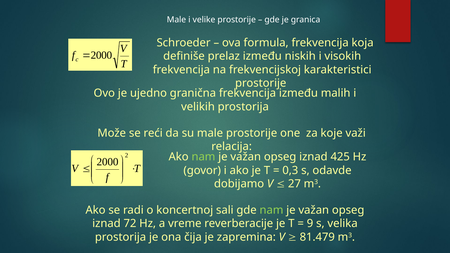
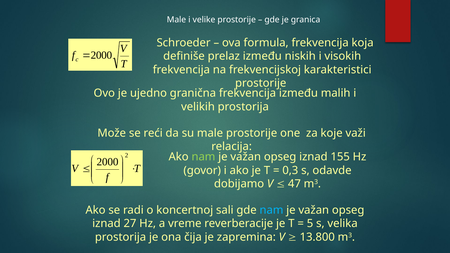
425: 425 -> 155
27: 27 -> 47
nam at (271, 210) colour: light green -> light blue
72: 72 -> 27
9: 9 -> 5
81.479: 81.479 -> 13.800
